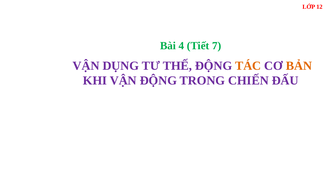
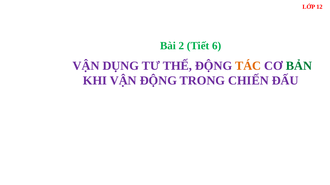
4: 4 -> 2
7: 7 -> 6
BẢN colour: orange -> green
